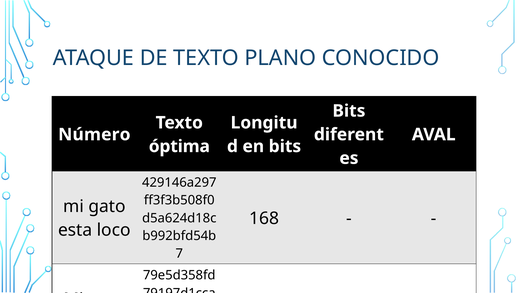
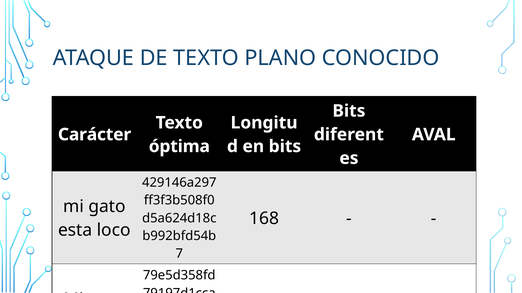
Número: Número -> Carácter
